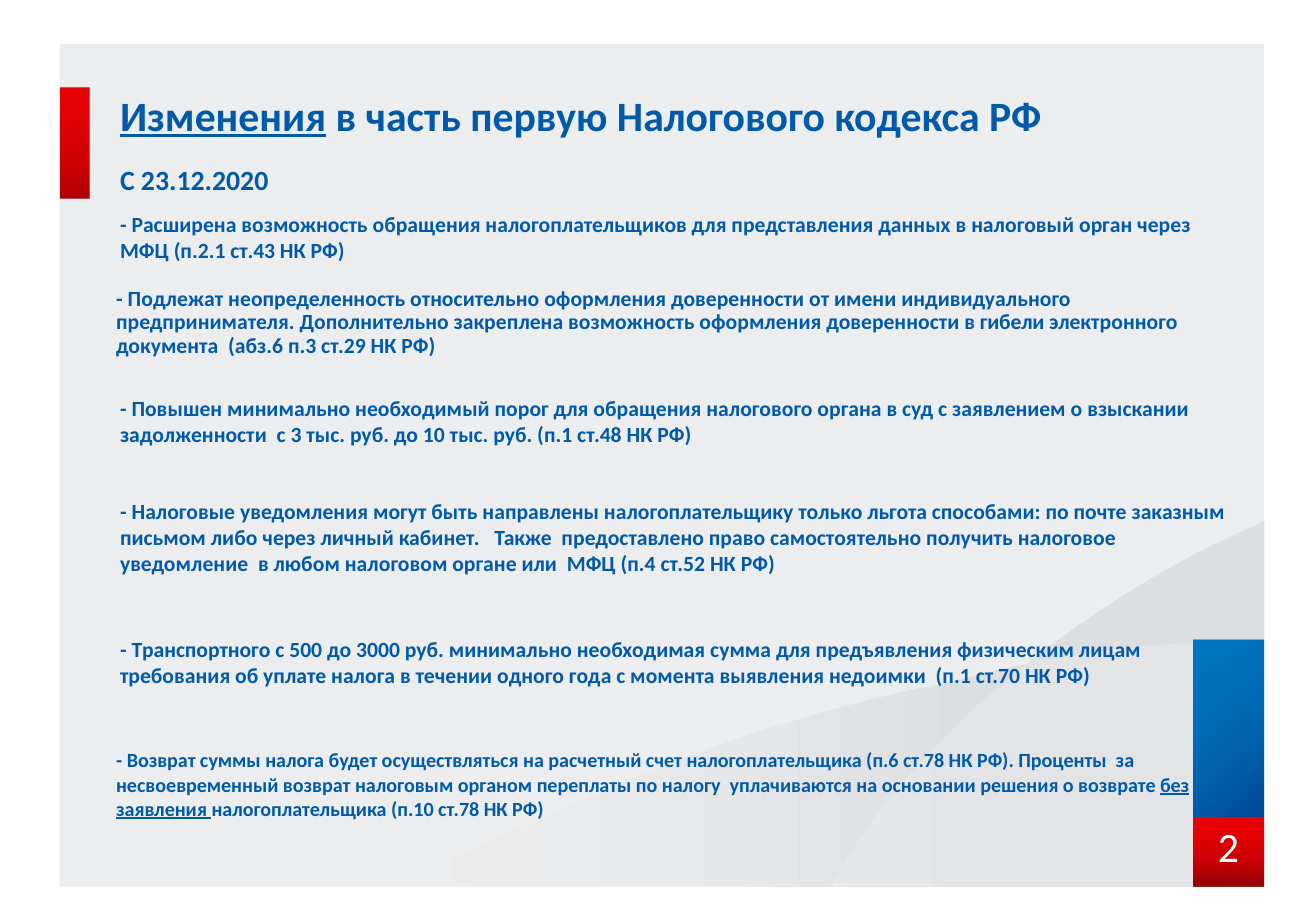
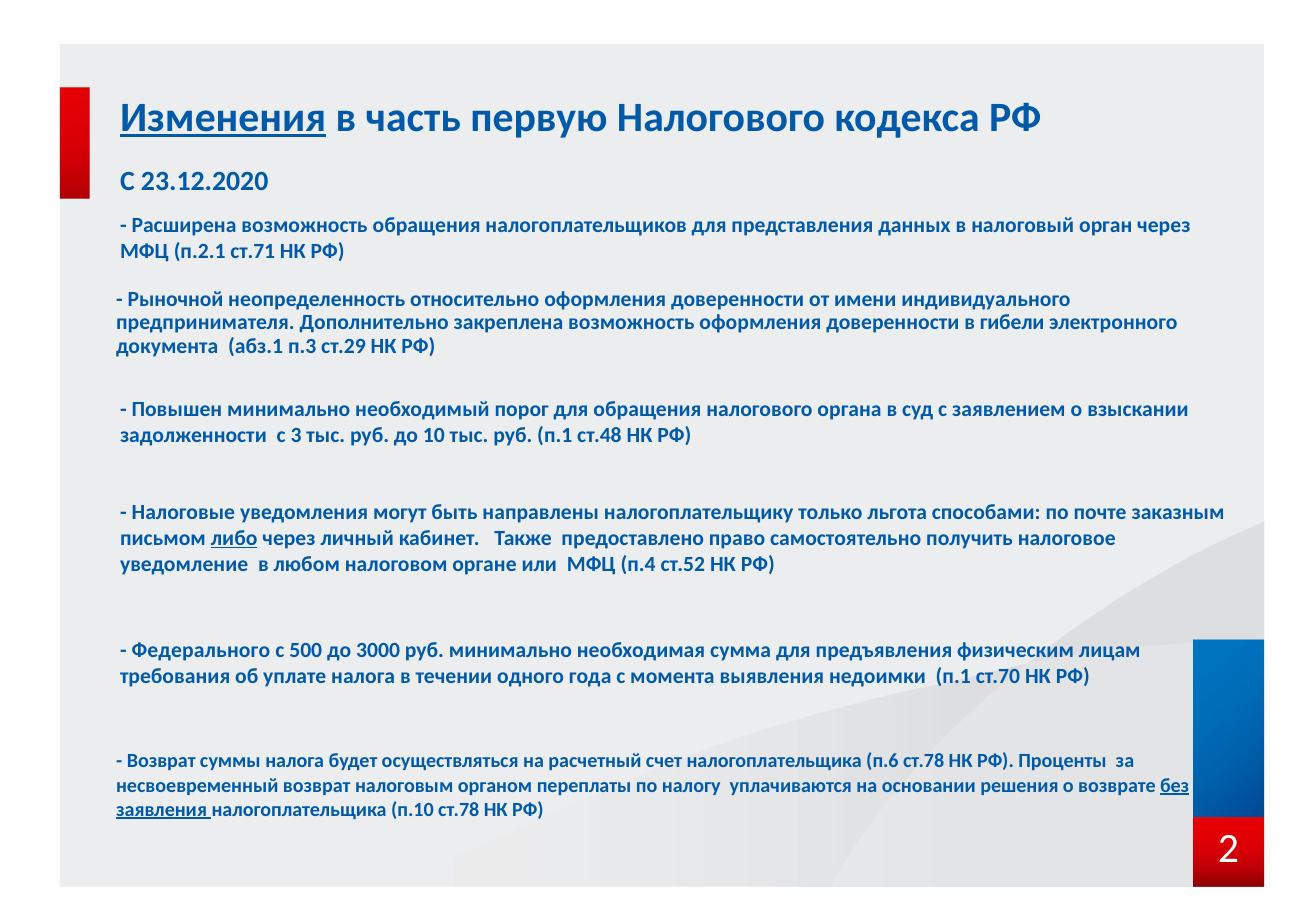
ст.43: ст.43 -> ст.71
Подлежат: Подлежат -> Рыночной
абз.6: абз.6 -> абз.1
либо underline: none -> present
Транспортного: Транспортного -> Федерального
